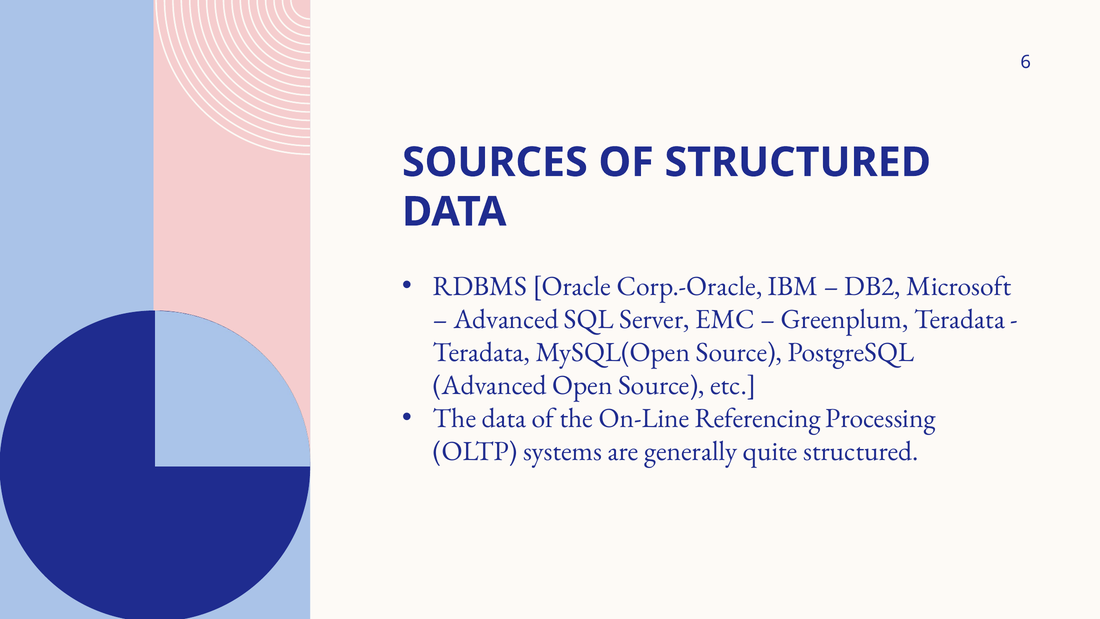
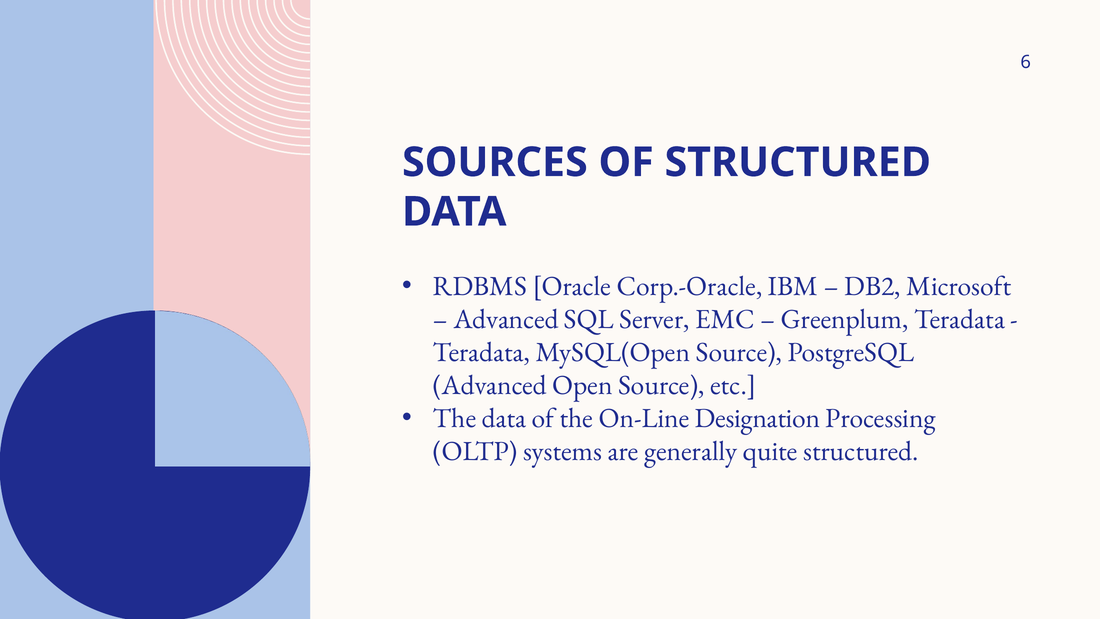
Referencing: Referencing -> Designation
